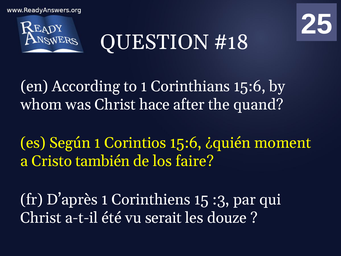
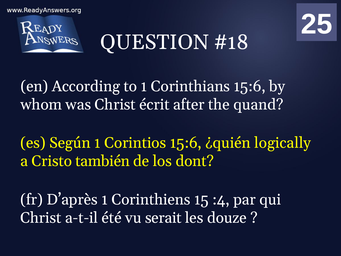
hace: hace -> écrit
moment: moment -> logically
faire: faire -> dont
:3: :3 -> :4
